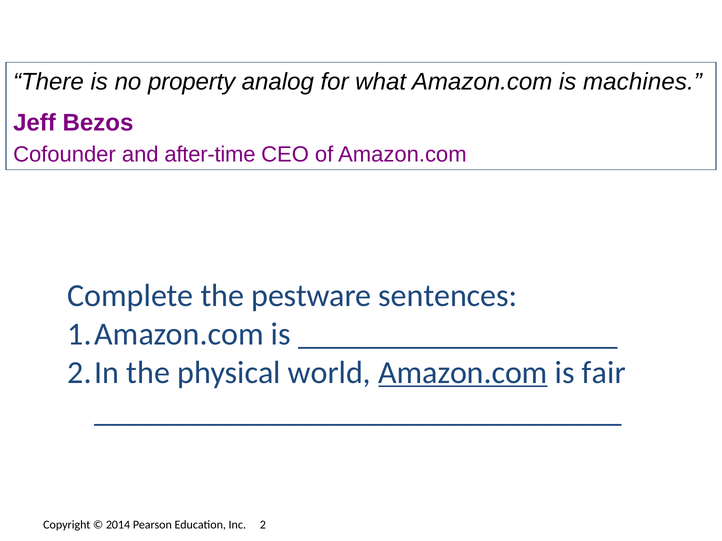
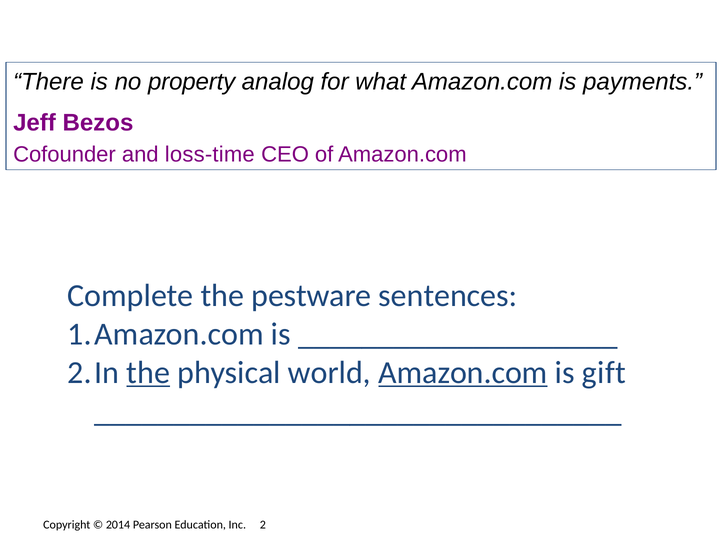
machines: machines -> payments
after-time: after-time -> loss-time
the at (148, 373) underline: none -> present
fair: fair -> gift
